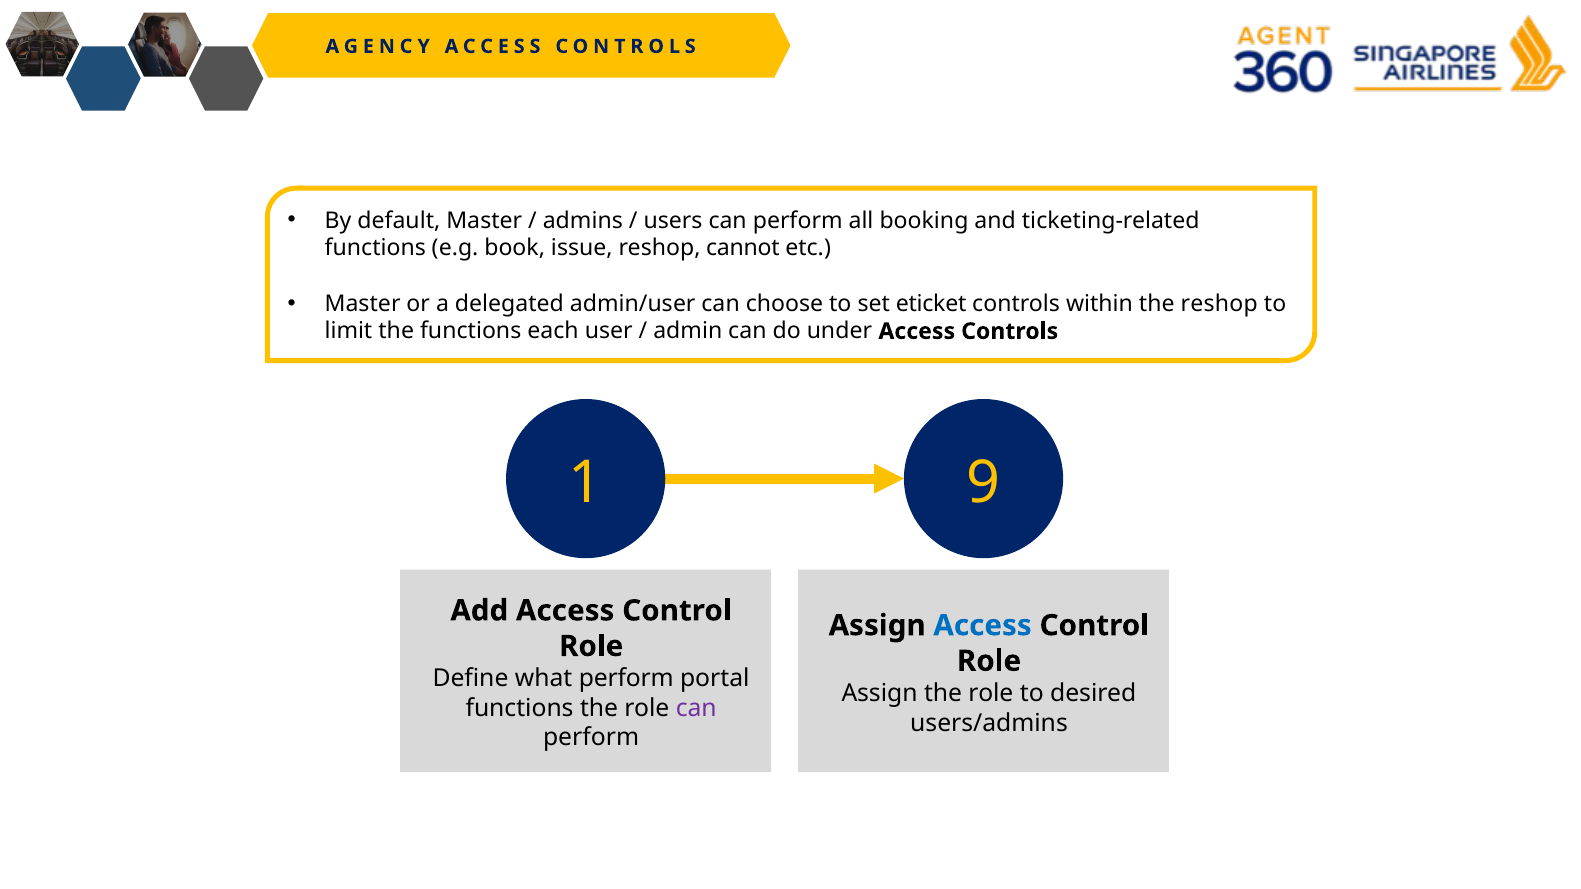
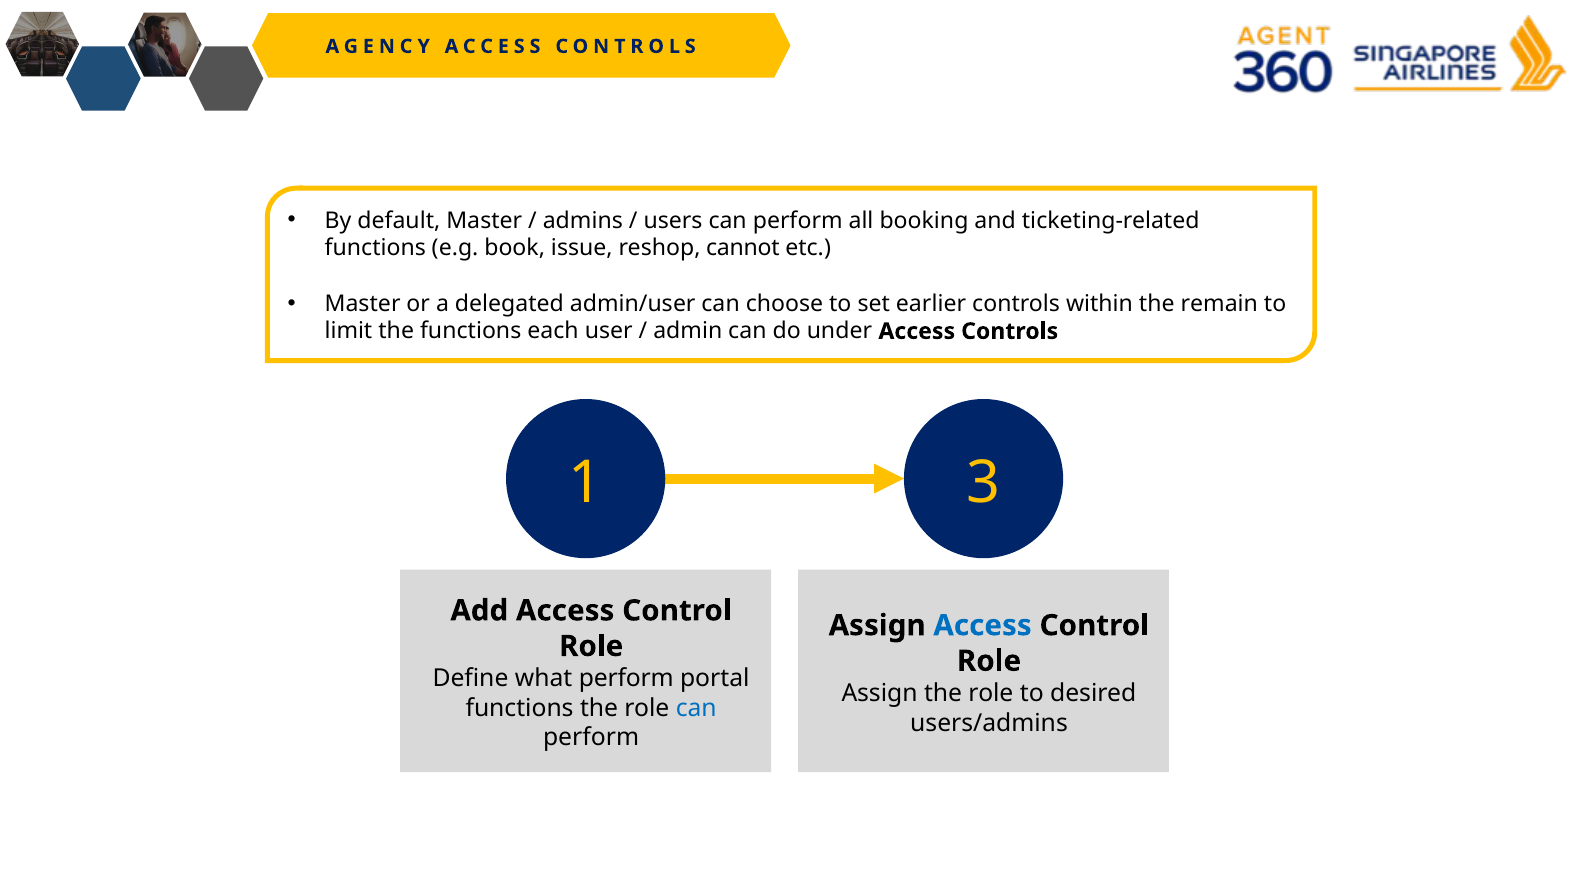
eticket: eticket -> earlier
the reshop: reshop -> remain
9: 9 -> 3
can at (696, 708) colour: purple -> blue
